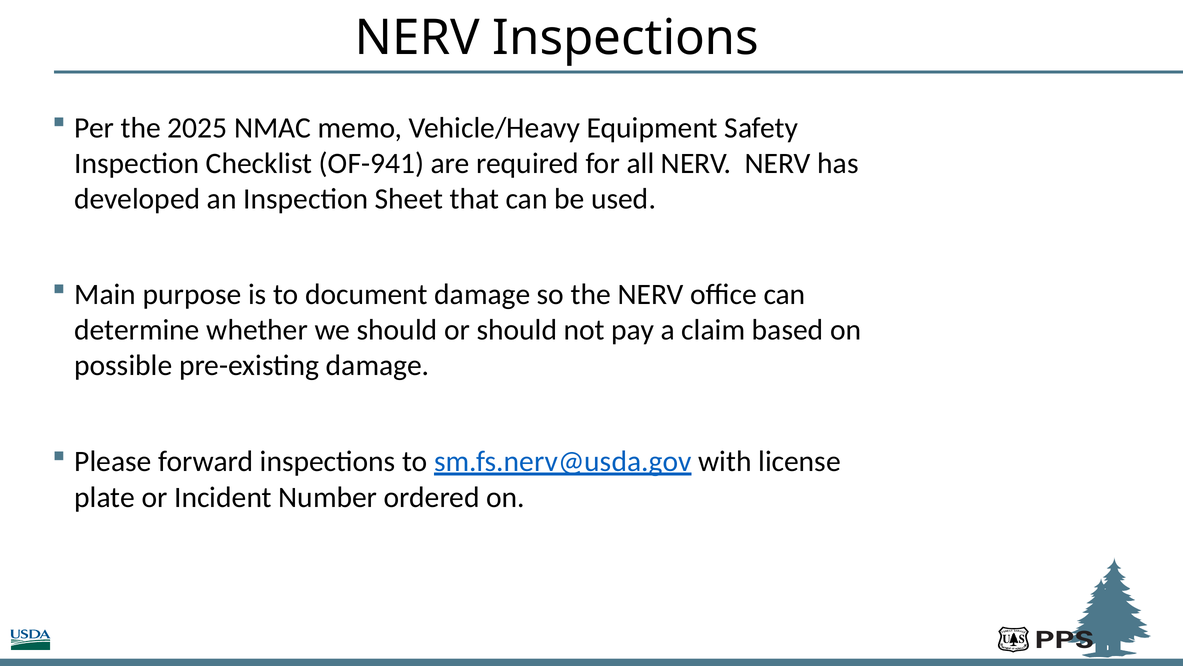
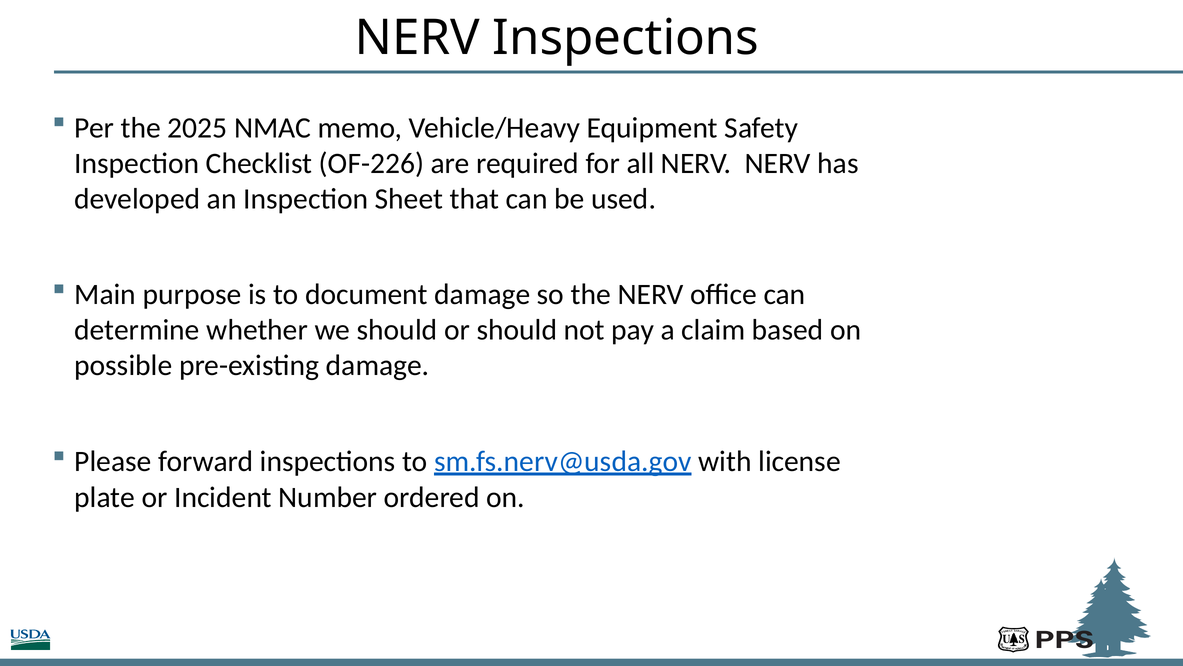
OF-941: OF-941 -> OF-226
